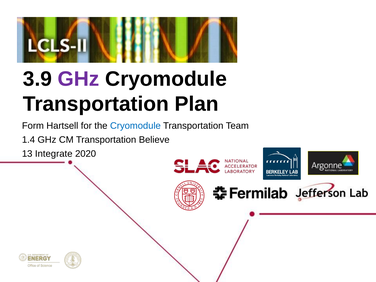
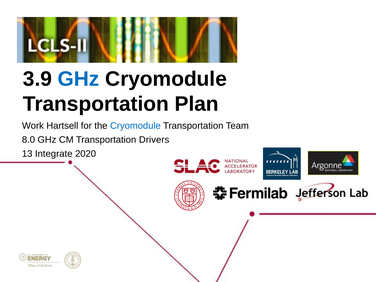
GHz at (79, 79) colour: purple -> blue
Form: Form -> Work
1.4: 1.4 -> 8.0
Believe: Believe -> Drivers
